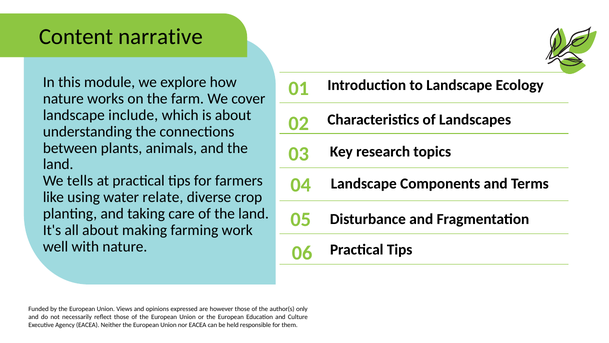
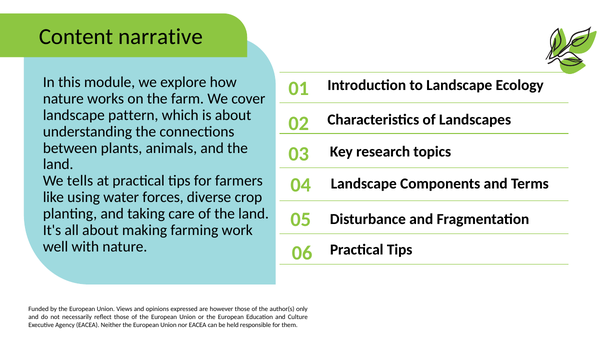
include: include -> pattern
relate: relate -> forces
